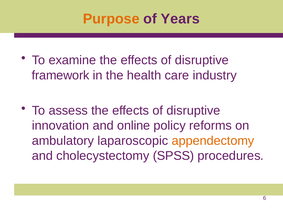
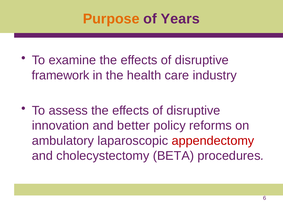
online: online -> better
appendectomy colour: orange -> red
SPSS: SPSS -> BETA
